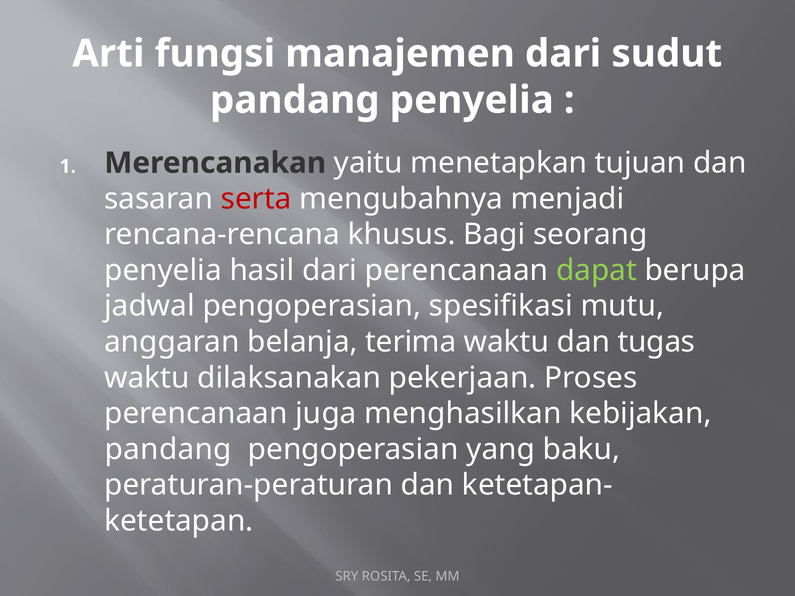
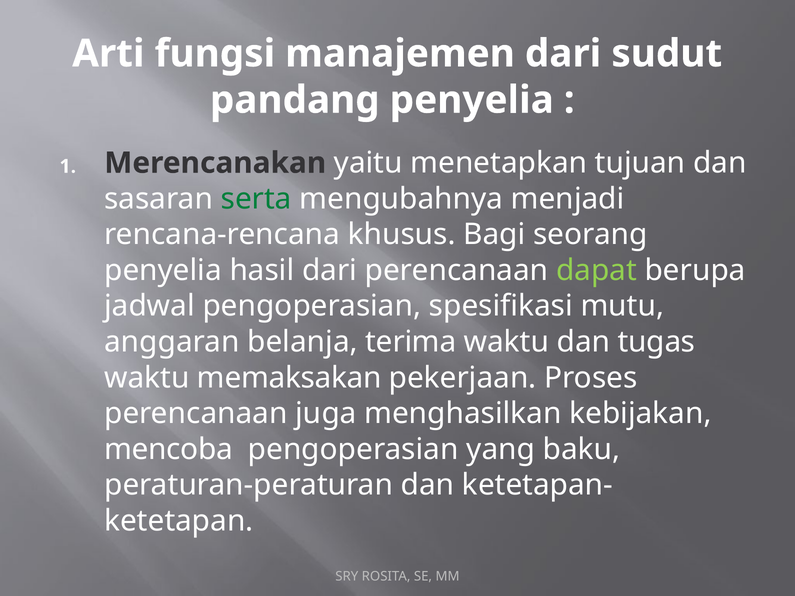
serta colour: red -> green
dilaksanakan: dilaksanakan -> memaksakan
pandang at (168, 449): pandang -> mencoba
